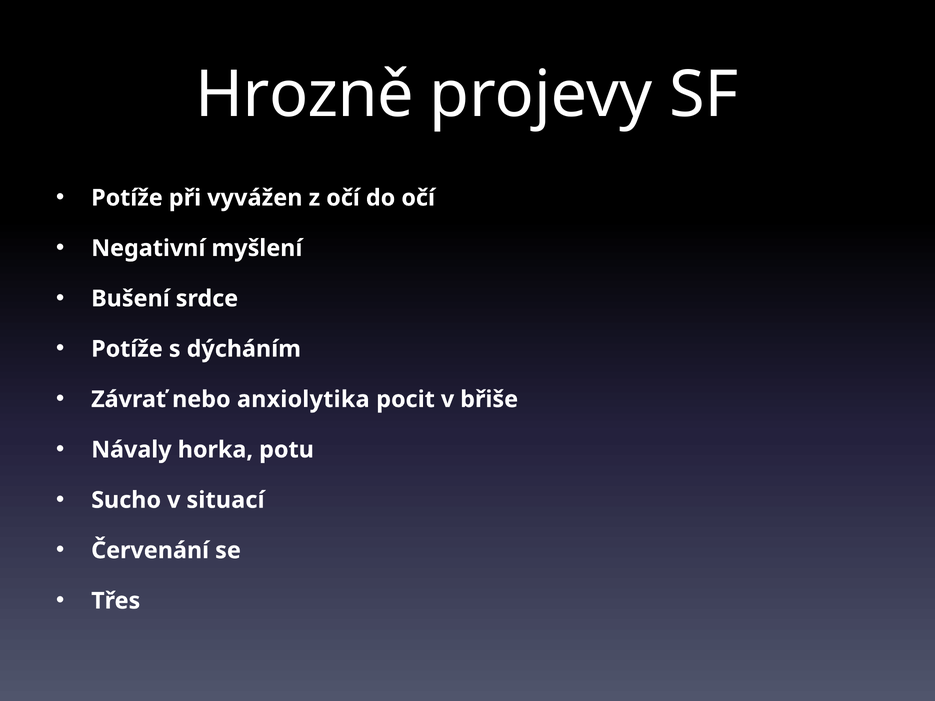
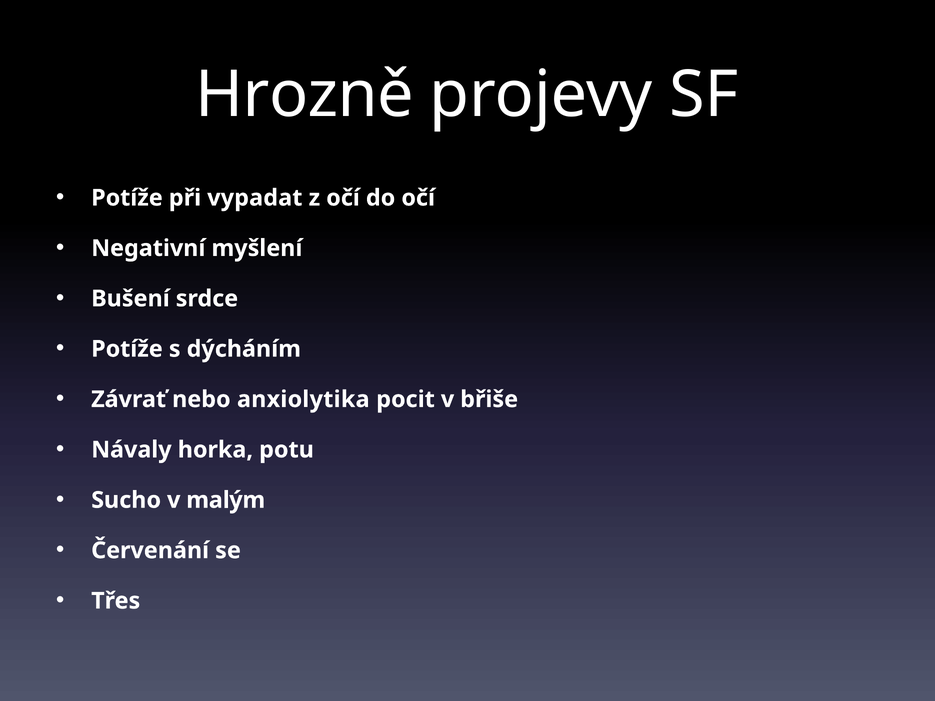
vyvážen: vyvážen -> vypadat
situací: situací -> malým
